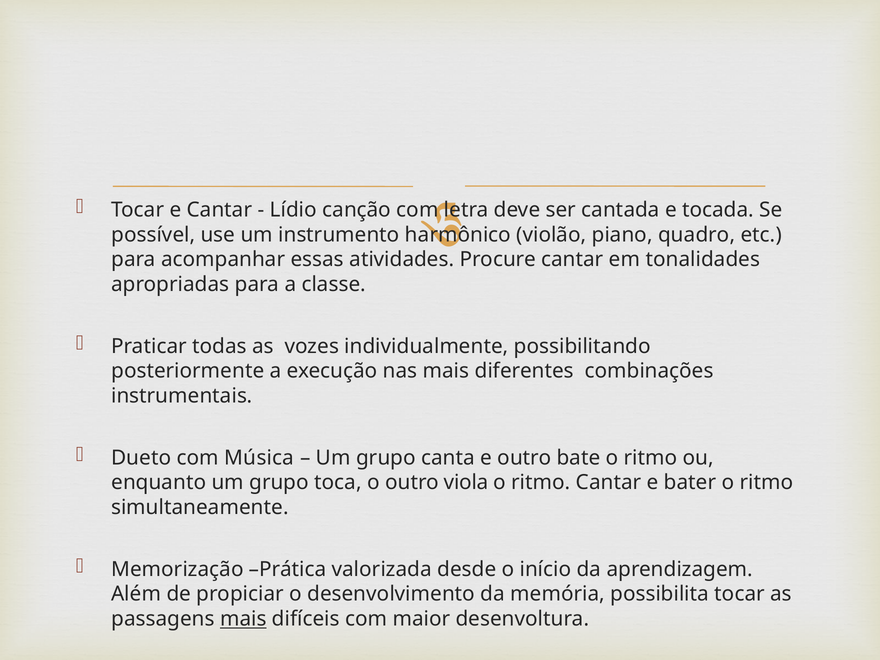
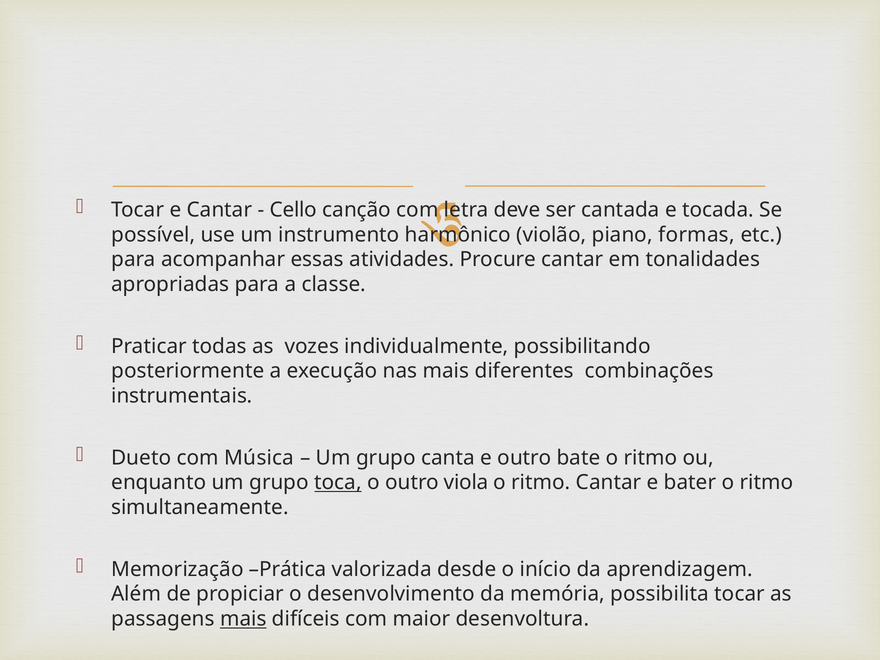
Lídio: Lídio -> Cello
quadro: quadro -> formas
toca underline: none -> present
